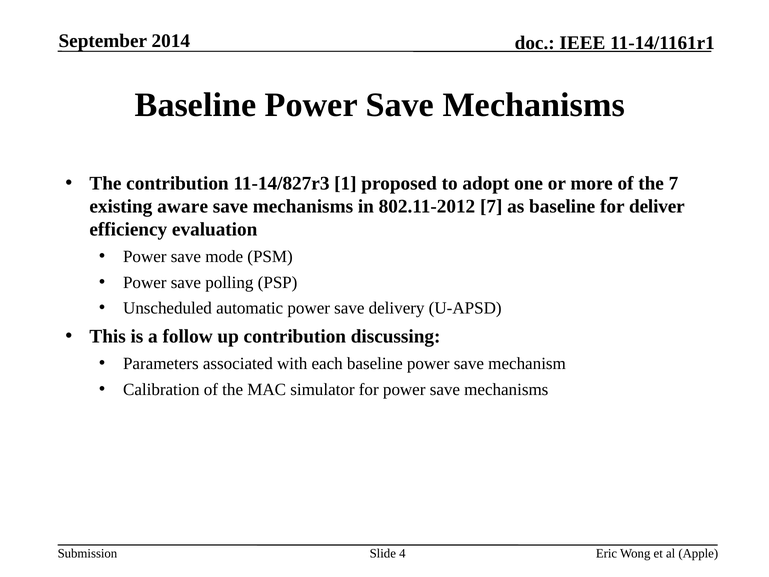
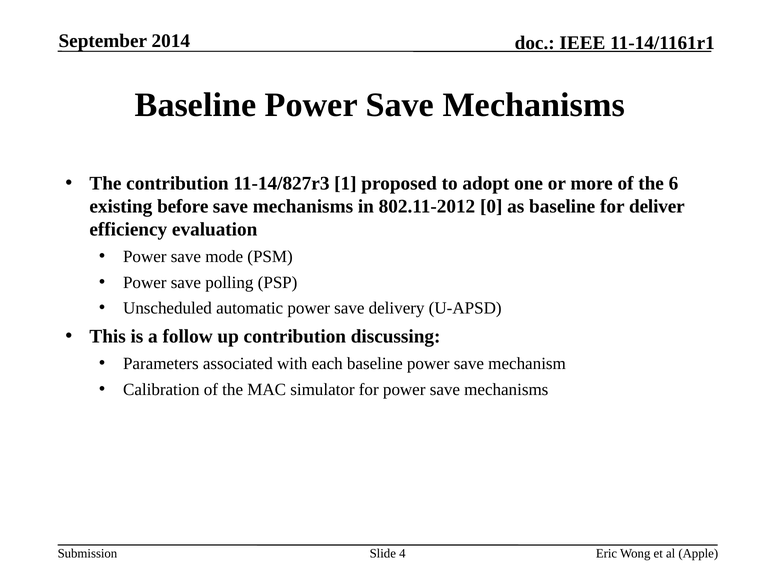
the 7: 7 -> 6
aware: aware -> before
802.11-2012 7: 7 -> 0
